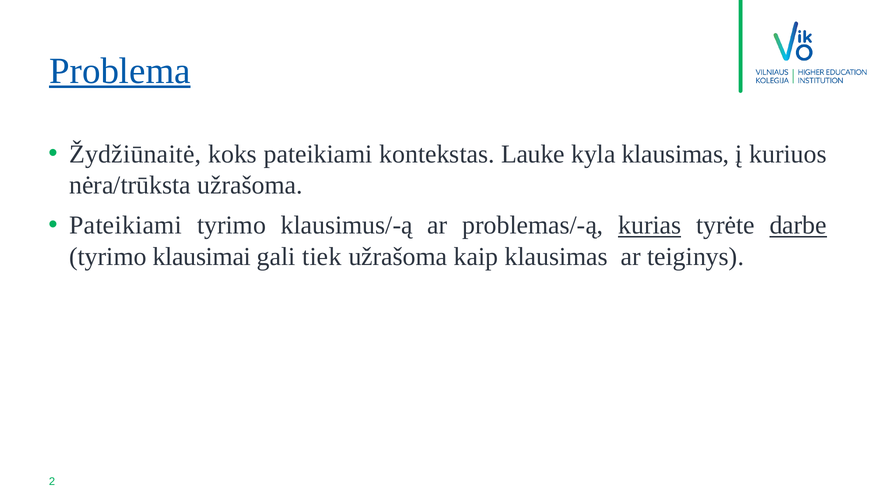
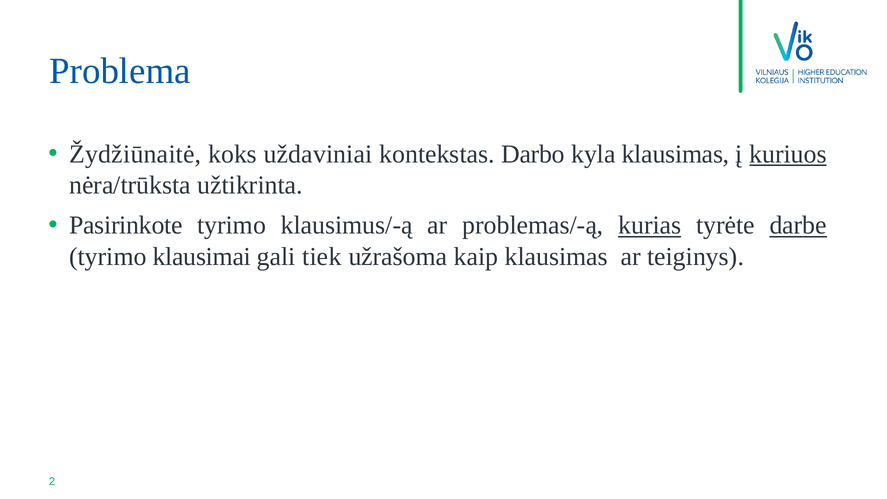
Problema underline: present -> none
koks pateikiami: pateikiami -> uždaviniai
Lauke: Lauke -> Darbo
kuriuos underline: none -> present
nėra/trūksta užrašoma: užrašoma -> užtikrinta
Pateikiami at (126, 225): Pateikiami -> Pasirinkote
